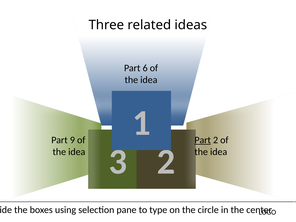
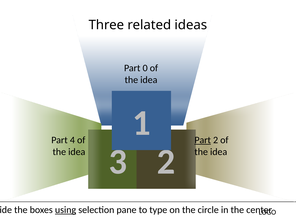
6: 6 -> 0
9: 9 -> 4
using underline: none -> present
